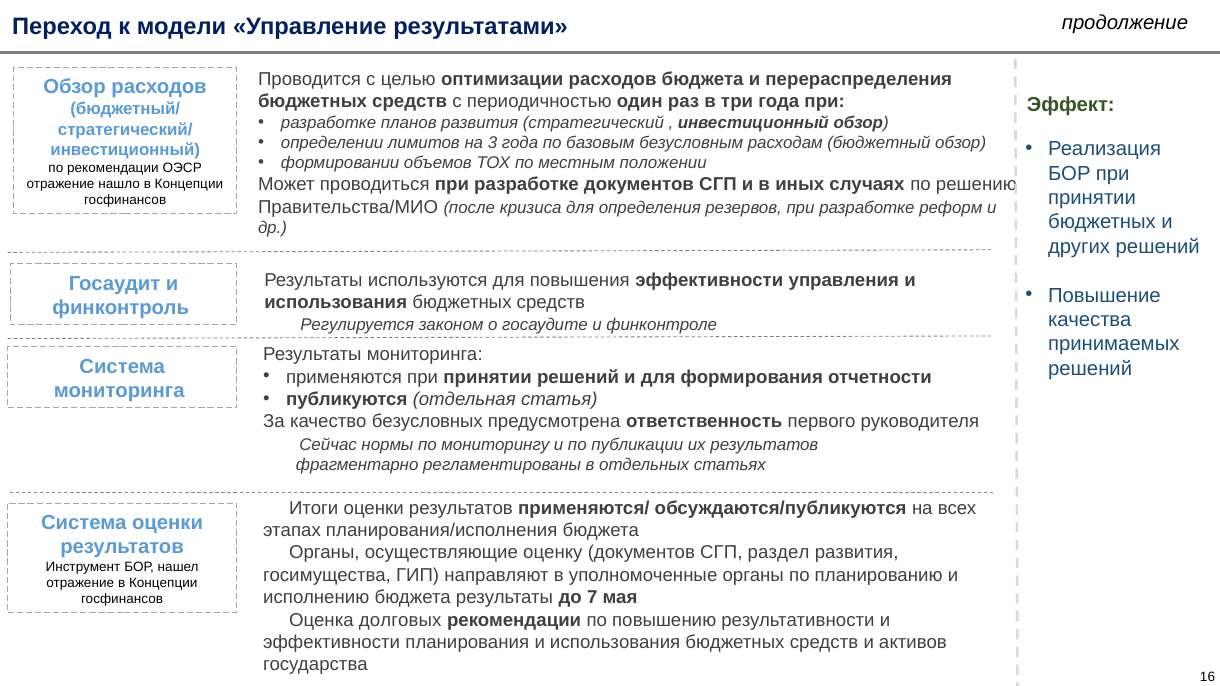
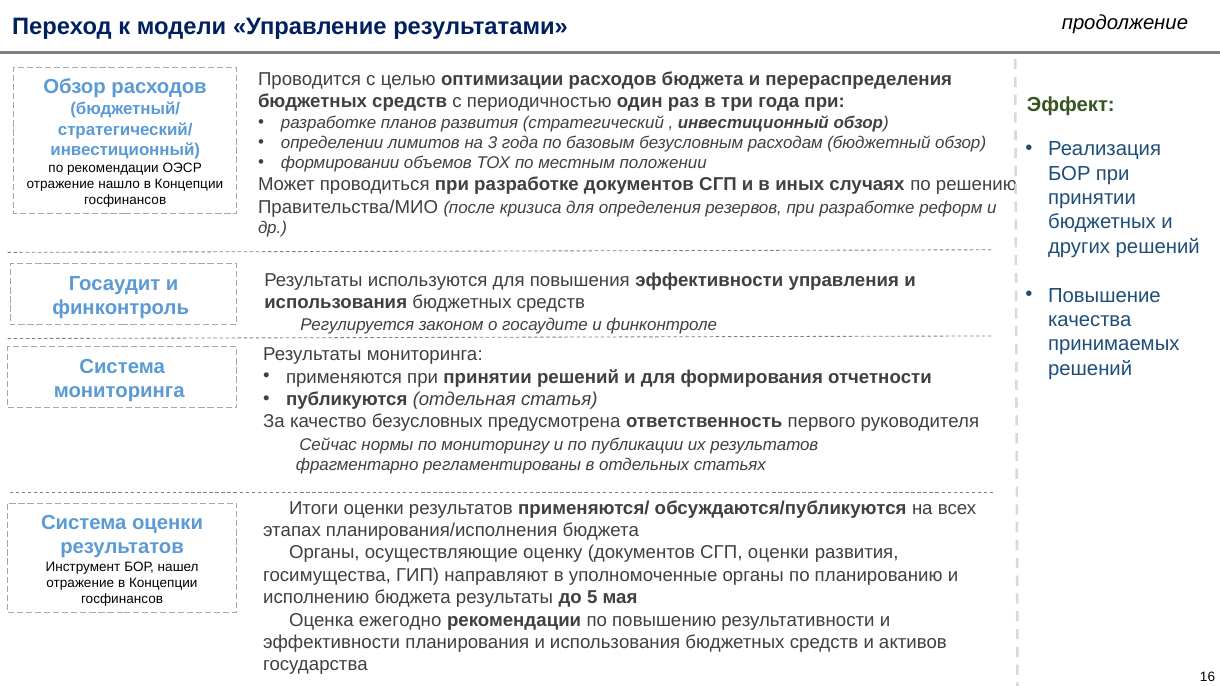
СГП раздел: раздел -> оценки
7: 7 -> 5
долговых: долговых -> ежегодно
